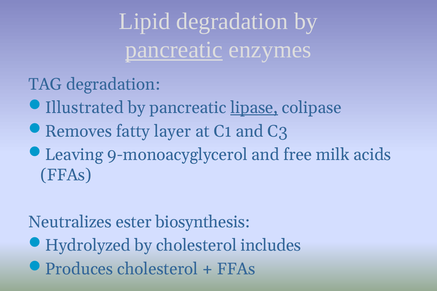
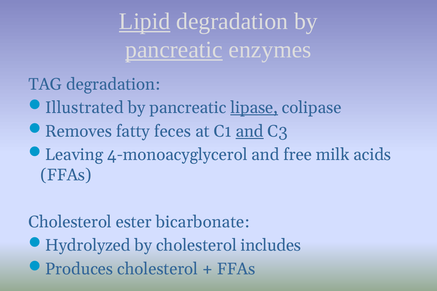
Lipid underline: none -> present
layer: layer -> feces
and at (250, 131) underline: none -> present
9-monoacyglycerol: 9-monoacyglycerol -> 4-monoacyglycerol
Neutralizes at (70, 222): Neutralizes -> Cholesterol
biosynthesis: biosynthesis -> bicarbonate
